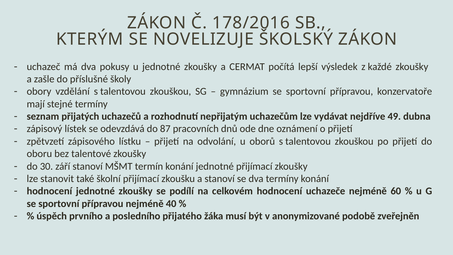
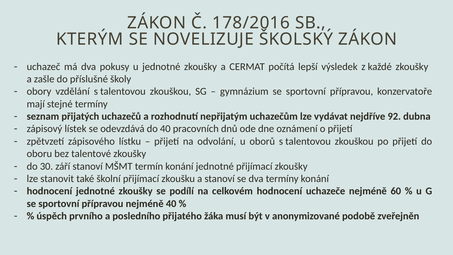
49: 49 -> 92
do 87: 87 -> 40
